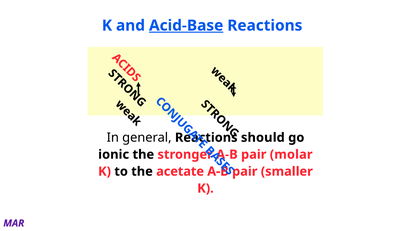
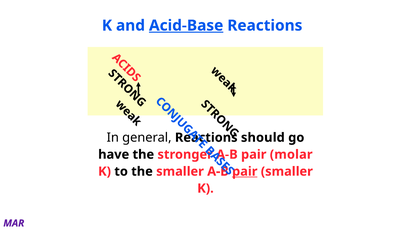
ionic: ionic -> have
the acetate: acetate -> smaller
pair at (245, 172) underline: none -> present
